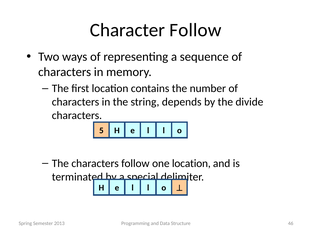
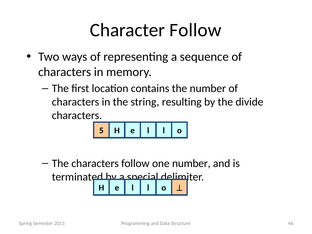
depends: depends -> resulting
one location: location -> number
